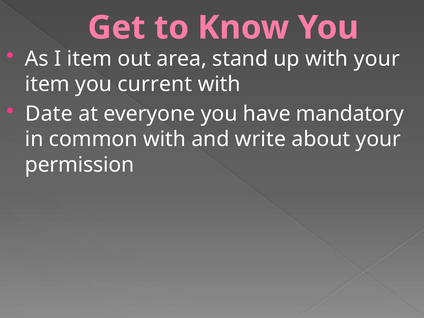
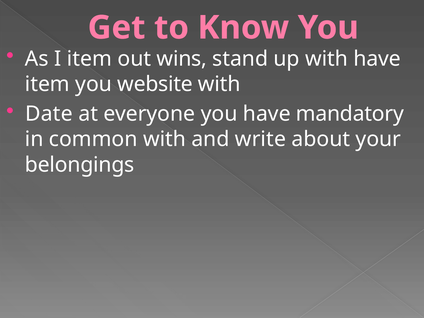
area: area -> wins
with your: your -> have
current: current -> website
permission: permission -> belongings
